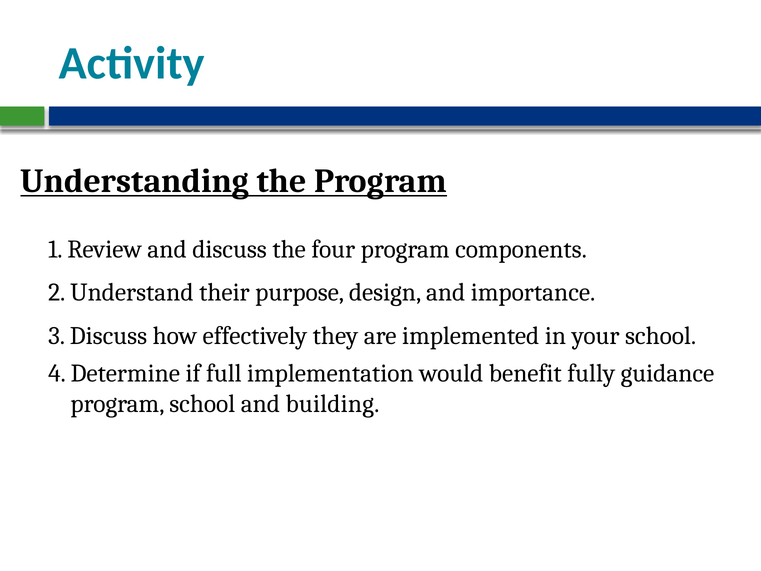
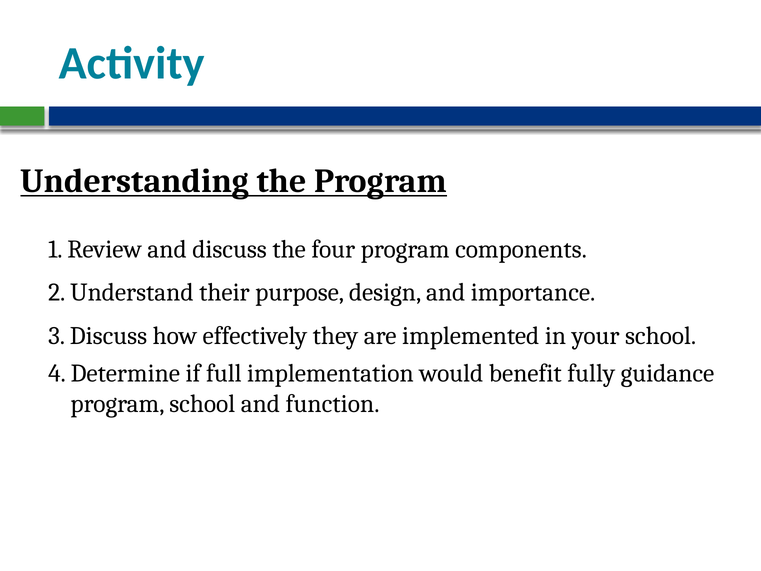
building: building -> function
